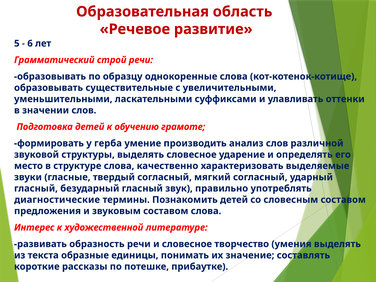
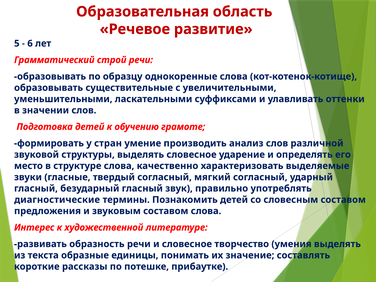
герба: герба -> стран
